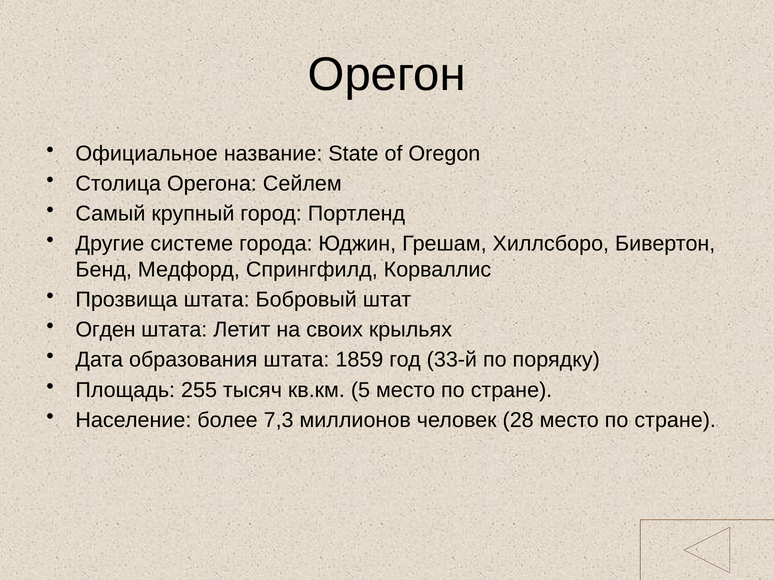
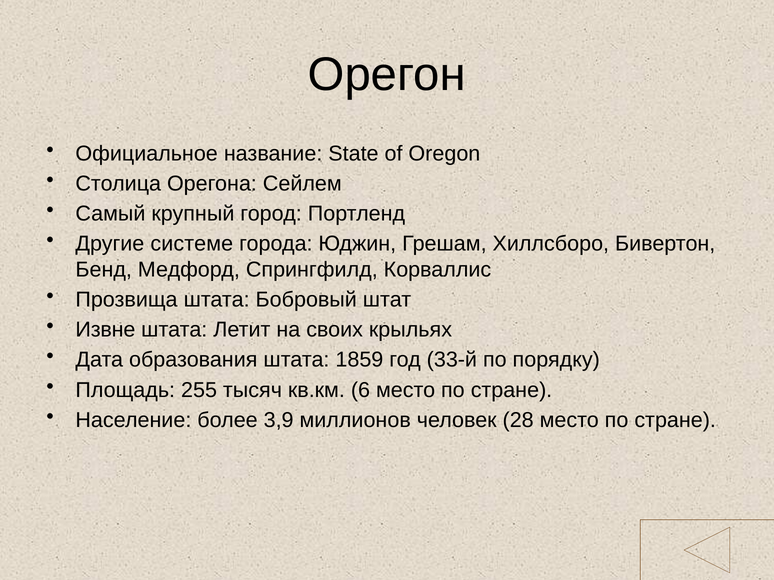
Огден: Огден -> Извне
5: 5 -> 6
7,3: 7,3 -> 3,9
